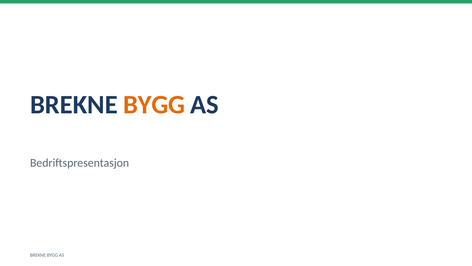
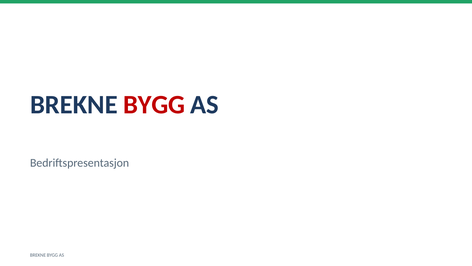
BYGG at (154, 105) colour: orange -> red
